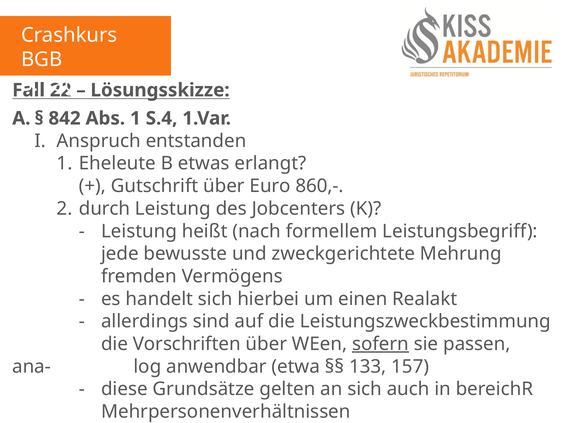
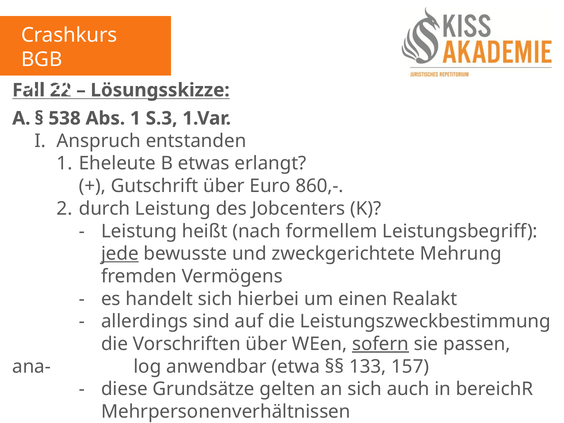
842: 842 -> 538
S.4: S.4 -> S.3
jede underline: none -> present
